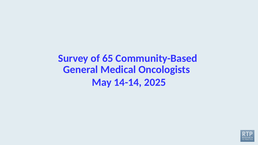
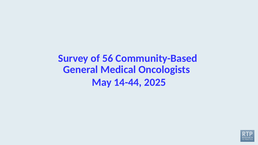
65: 65 -> 56
14-14: 14-14 -> 14-44
